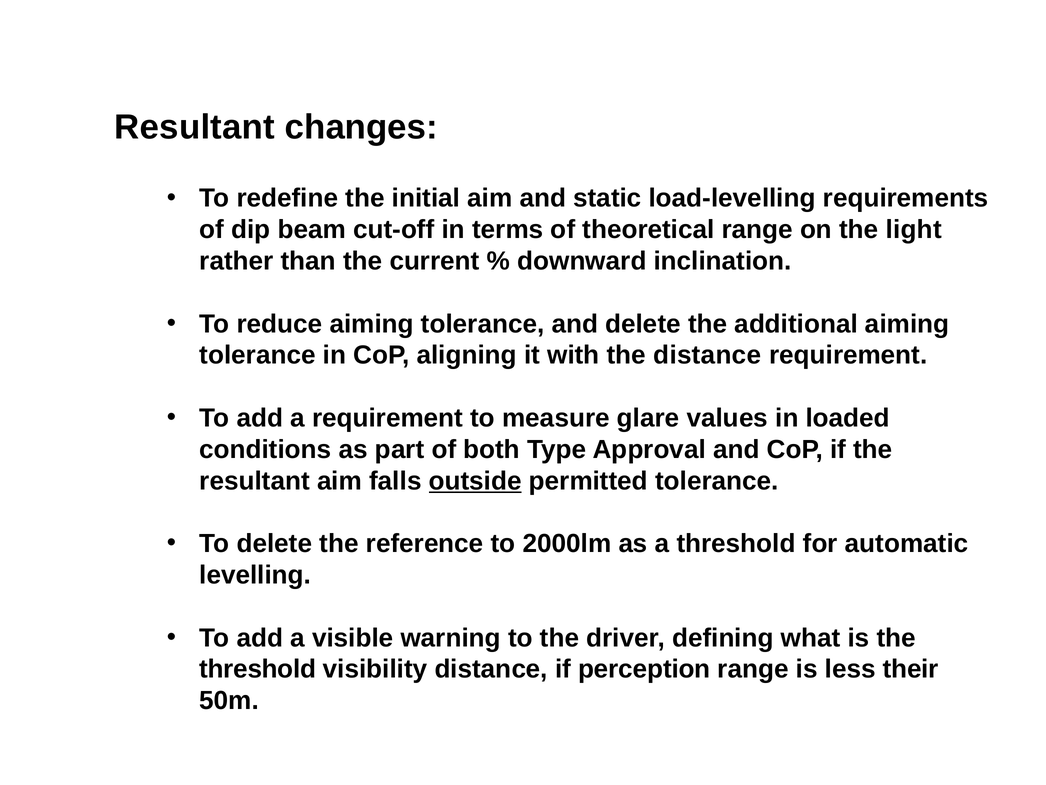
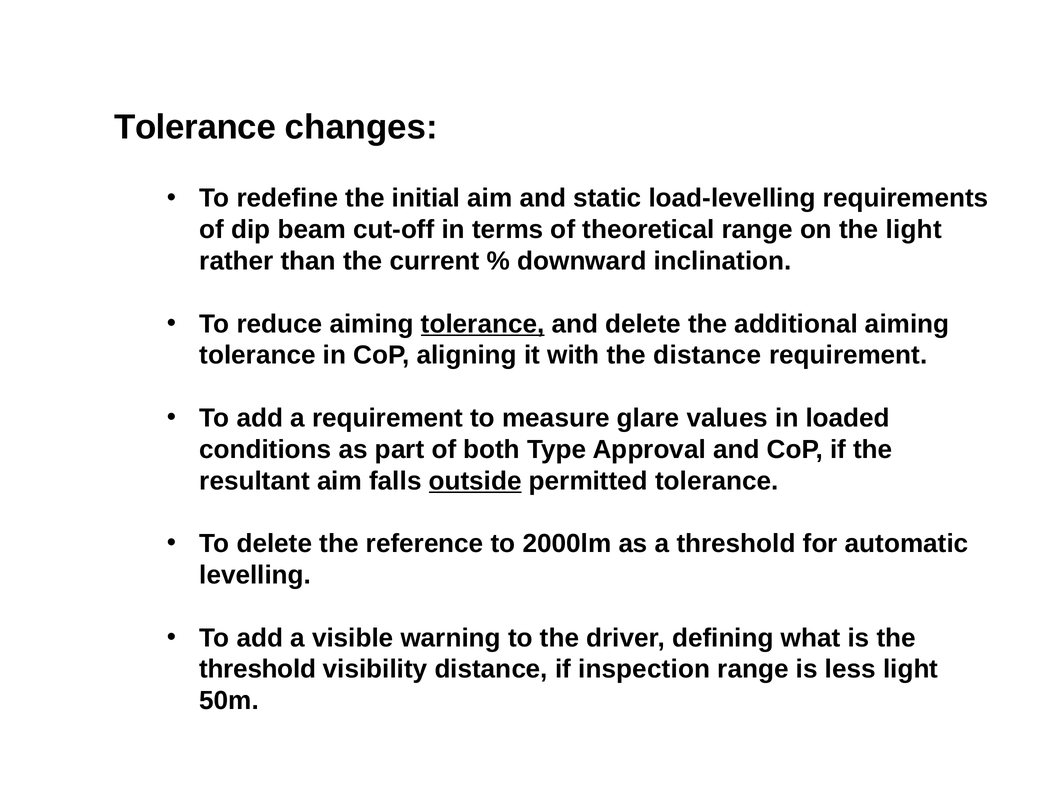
Resultant at (195, 127): Resultant -> Tolerance
tolerance at (483, 324) underline: none -> present
perception: perception -> inspection
less their: their -> light
